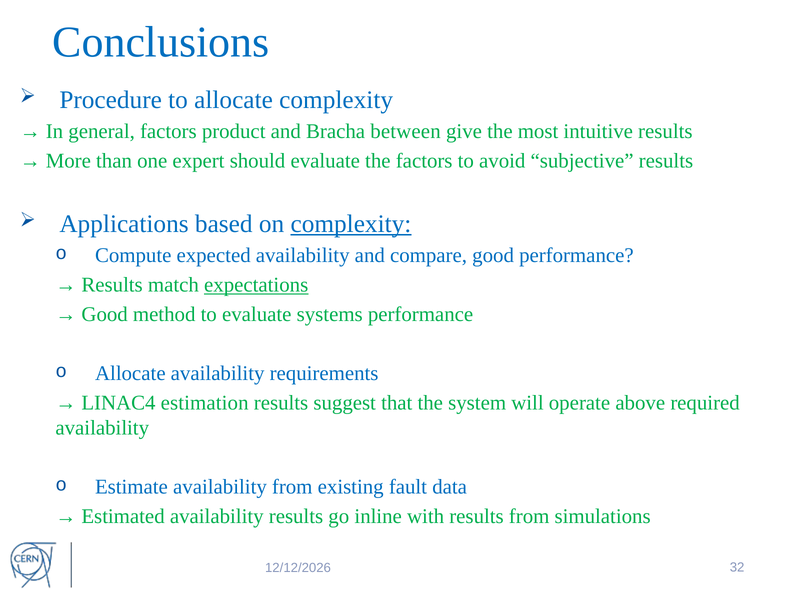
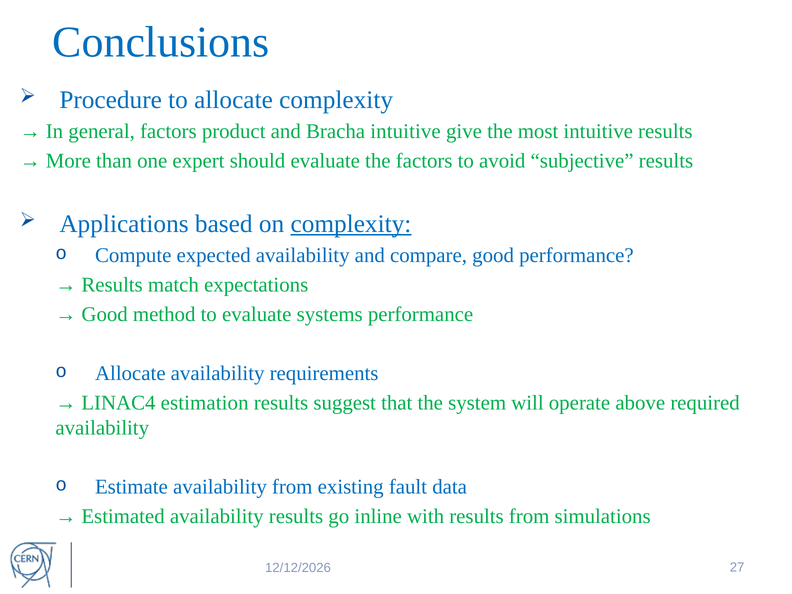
Bracha between: between -> intuitive
expectations underline: present -> none
32: 32 -> 27
